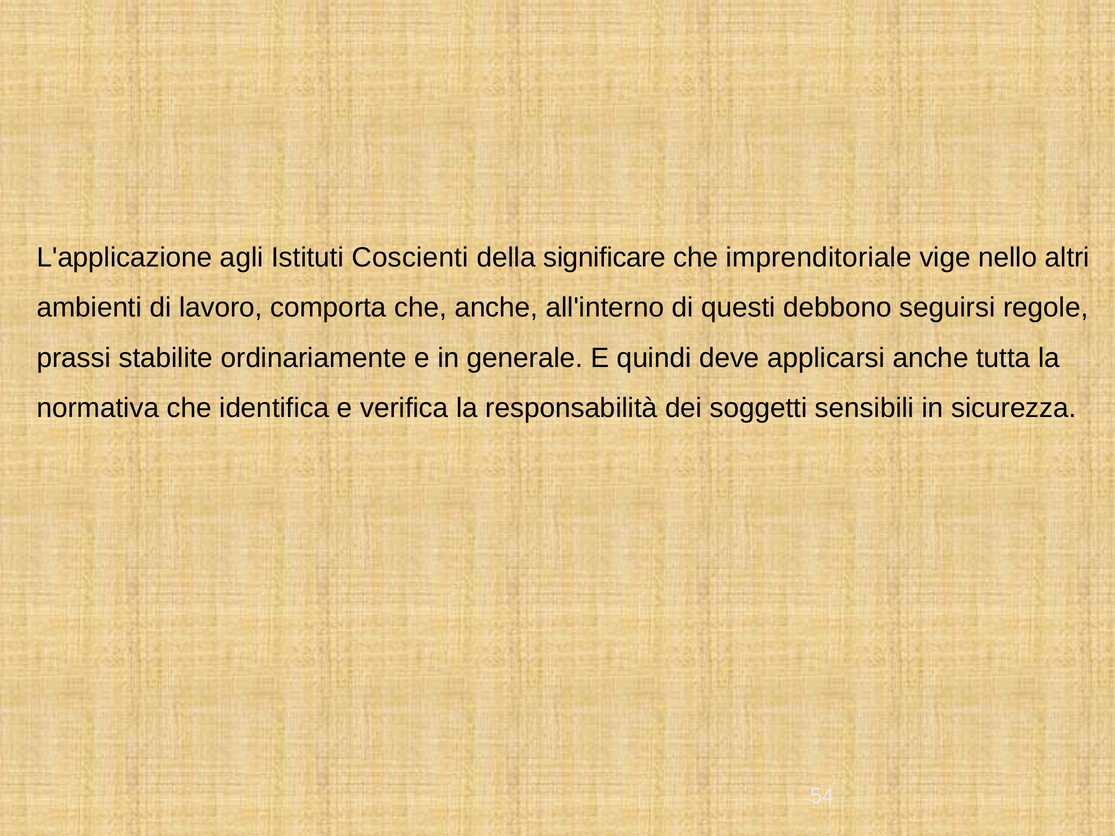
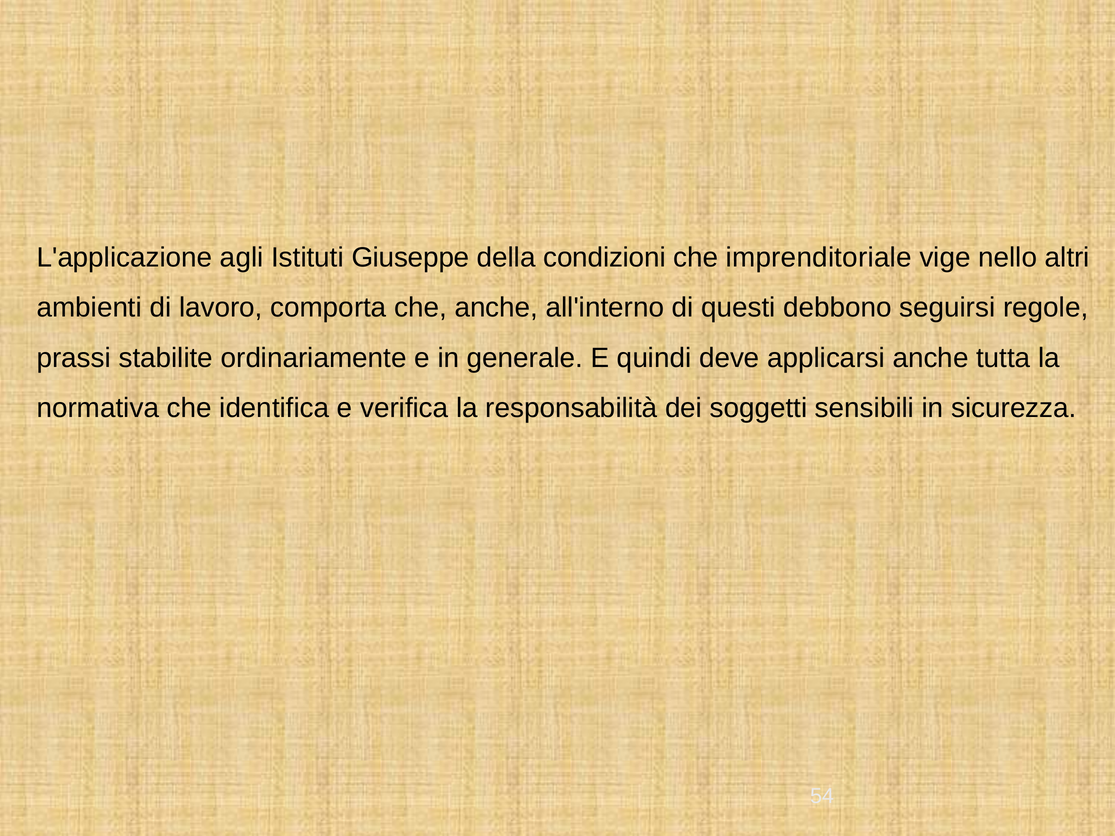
Coscienti: Coscienti -> Giuseppe
significare: significare -> condizioni
